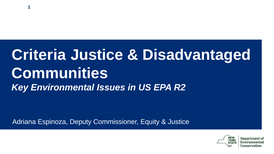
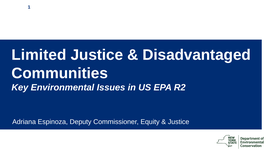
Criteria: Criteria -> Limited
